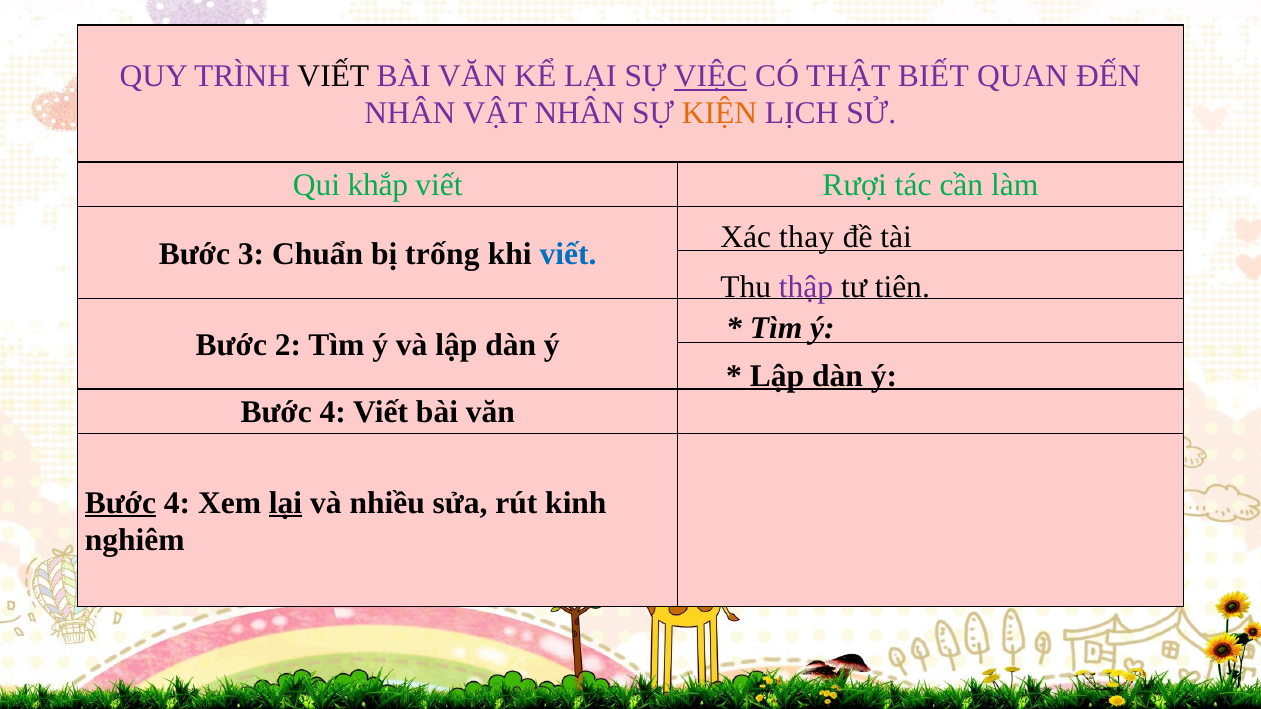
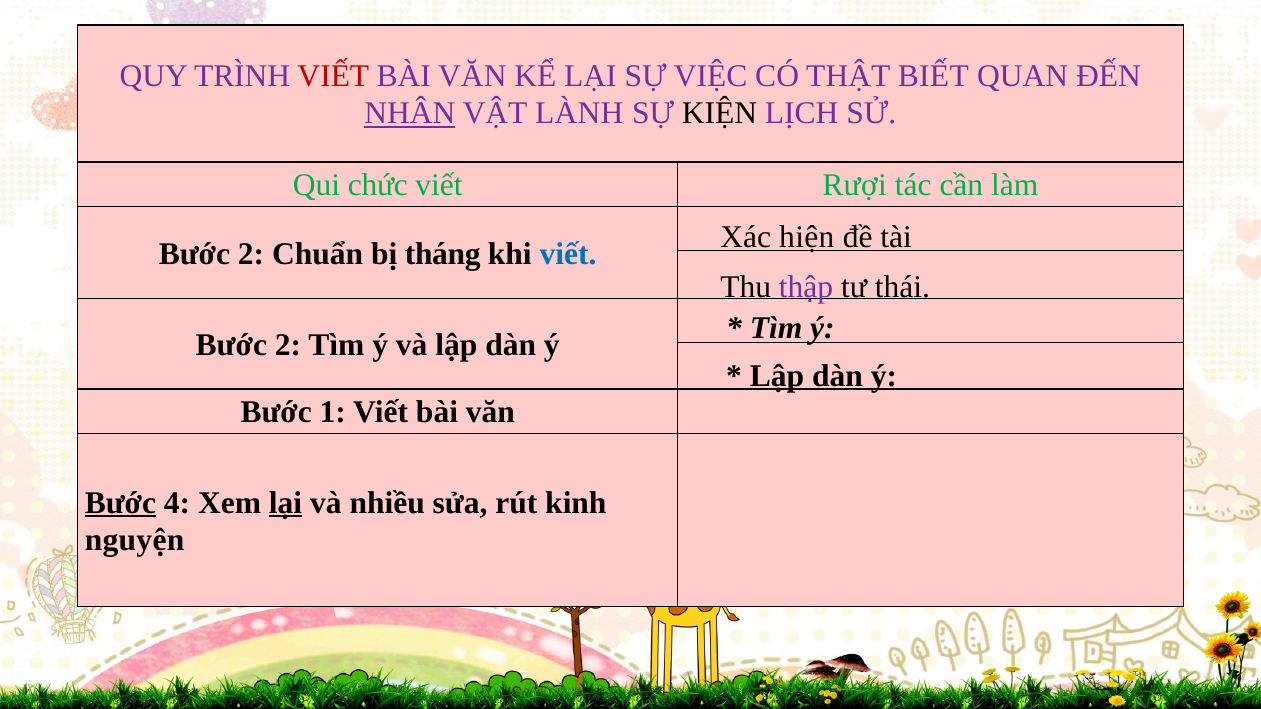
VIẾT at (333, 76) colour: black -> red
VIỆC underline: present -> none
NHÂN at (410, 114) underline: none -> present
VẬT NHÂN: NHÂN -> LÀNH
KIỆN colour: orange -> black
khắp: khắp -> chức
thay: thay -> hiện
3 at (251, 254): 3 -> 2
trống: trống -> tháng
tiên: tiên -> thái
4 at (333, 413): 4 -> 1
nghiêm: nghiêm -> nguyện
